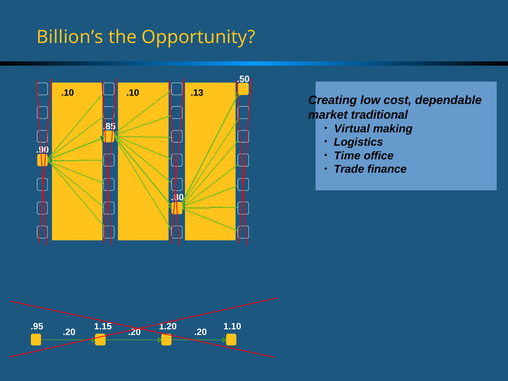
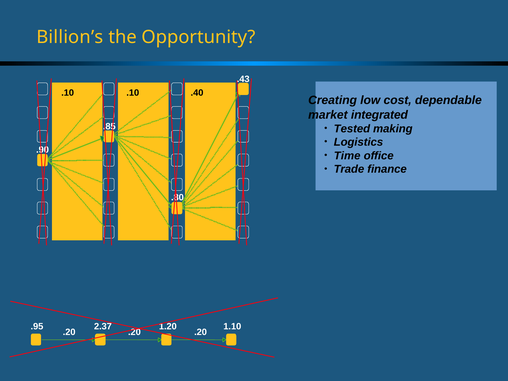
.50: .50 -> .43
.13: .13 -> .40
traditional: traditional -> integrated
Virtual: Virtual -> Tested
1.15: 1.15 -> 2.37
